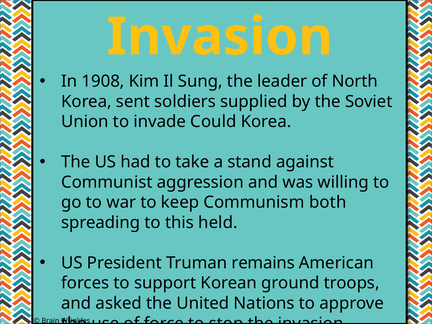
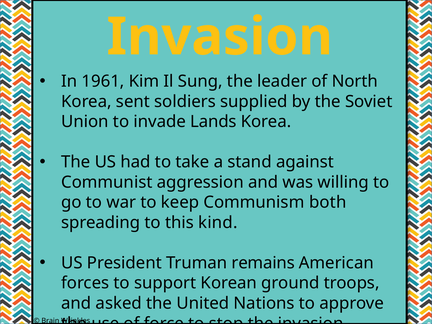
1908: 1908 -> 1961
Could: Could -> Lands
held: held -> kind
